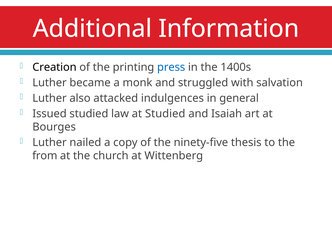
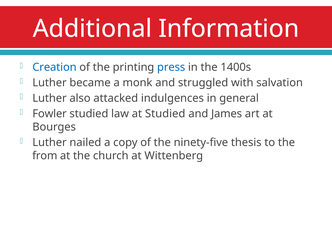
Creation colour: black -> blue
Issued: Issued -> Fowler
Isaiah: Isaiah -> James
